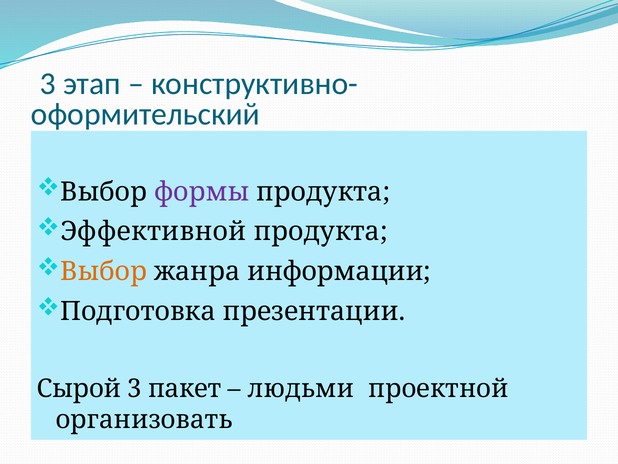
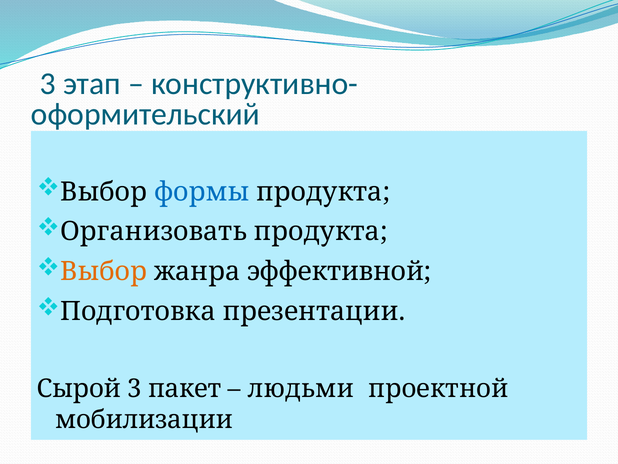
формы colour: purple -> blue
Эффективной: Эффективной -> Организовать
информации: информации -> эффективной
организовать: организовать -> мобилизации
